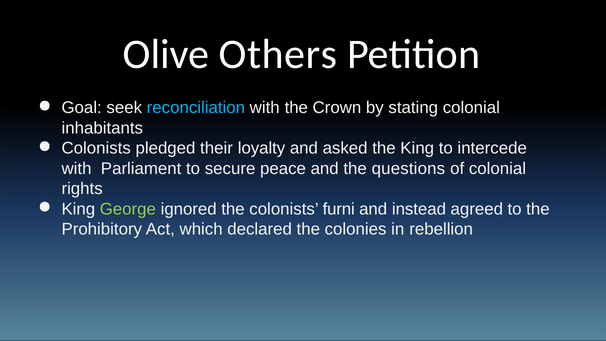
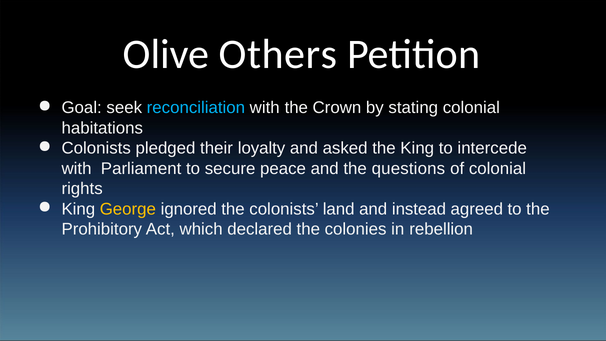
inhabitants: inhabitants -> habitations
George colour: light green -> yellow
furni: furni -> land
